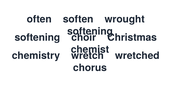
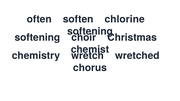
wrought: wrought -> chlorine
